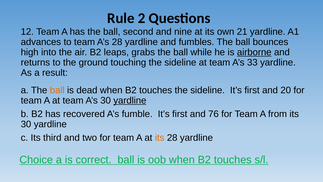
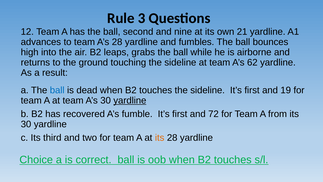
2: 2 -> 3
airborne underline: present -> none
33: 33 -> 62
ball at (57, 90) colour: orange -> blue
20: 20 -> 19
76: 76 -> 72
